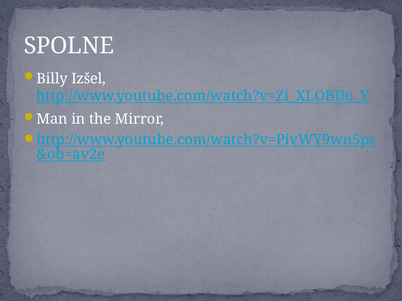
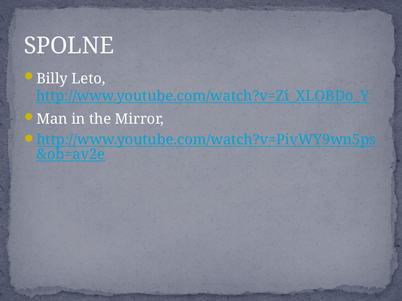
Izšel: Izšel -> Leto
